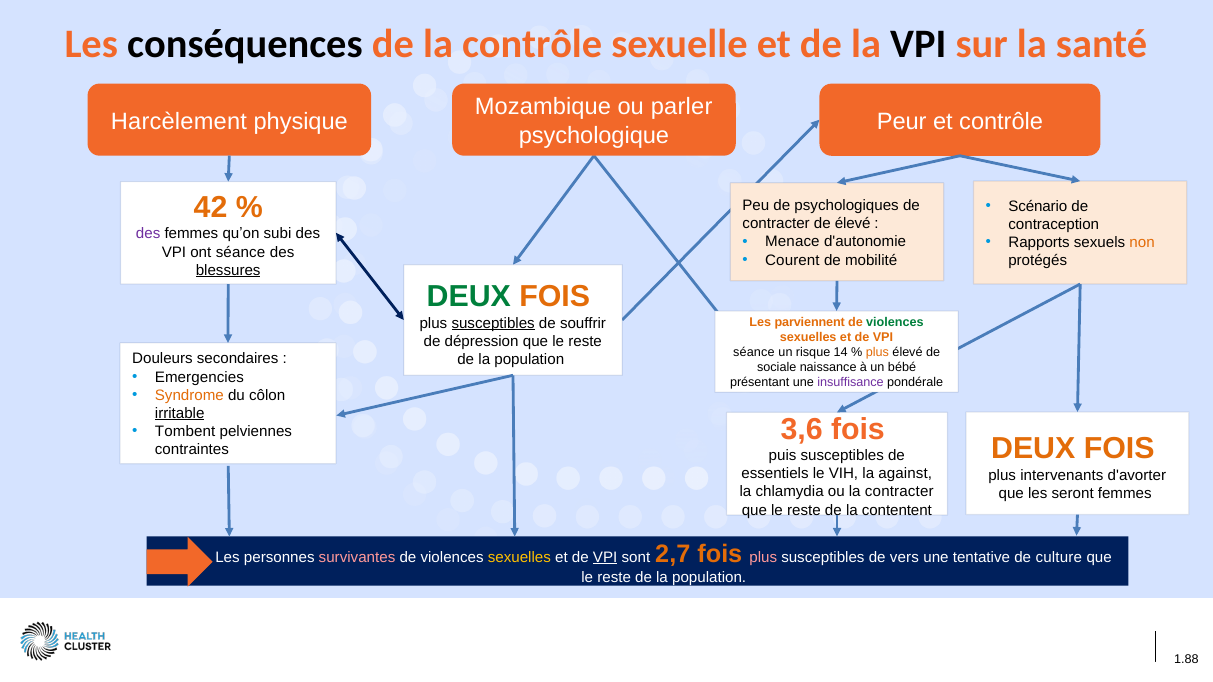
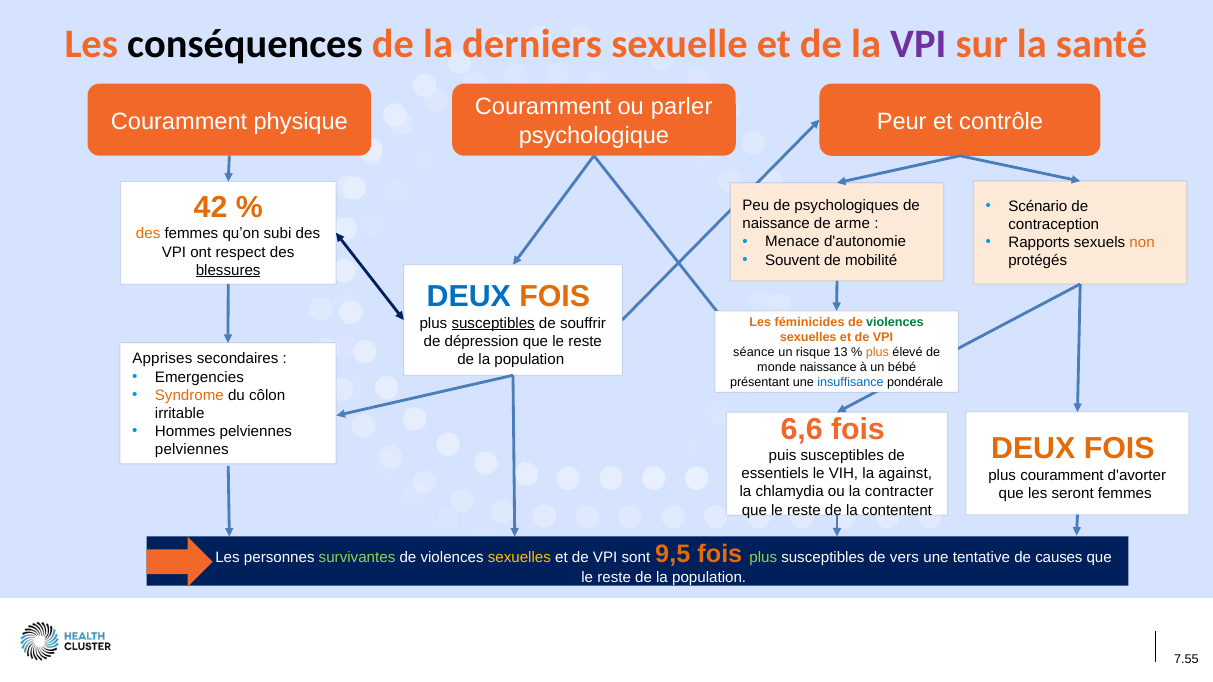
la contrôle: contrôle -> derniers
VPI at (918, 44) colour: black -> purple
Mozambique at (543, 107): Mozambique -> Couramment
Harcèlement at (179, 121): Harcèlement -> Couramment
contracter at (776, 224): contracter -> naissance
de élevé: élevé -> arme
des at (148, 234) colour: purple -> orange
ont séance: séance -> respect
Courent: Courent -> Souvent
DEUX at (469, 296) colour: green -> blue
parviennent: parviennent -> féminicides
14: 14 -> 13
Douleurs: Douleurs -> Apprises
sociale: sociale -> monde
insuffisance colour: purple -> blue
irritable underline: present -> none
3,6: 3,6 -> 6,6
Tombent: Tombent -> Hommes
contraintes at (192, 450): contraintes -> pelviennes
plus intervenants: intervenants -> couramment
survivantes colour: pink -> light green
VPI at (605, 557) underline: present -> none
2,7: 2,7 -> 9,5
plus at (763, 557) colour: pink -> light green
culture: culture -> causes
1.88: 1.88 -> 7.55
